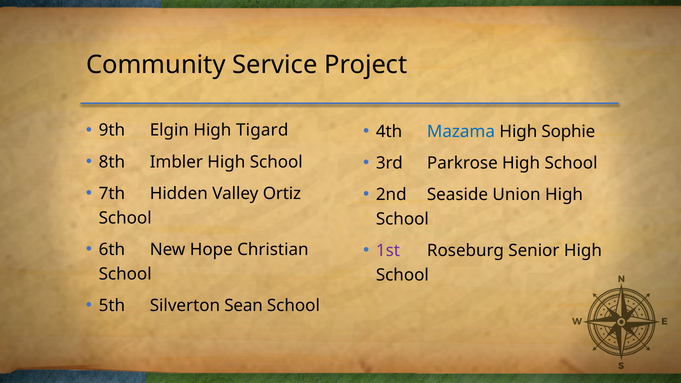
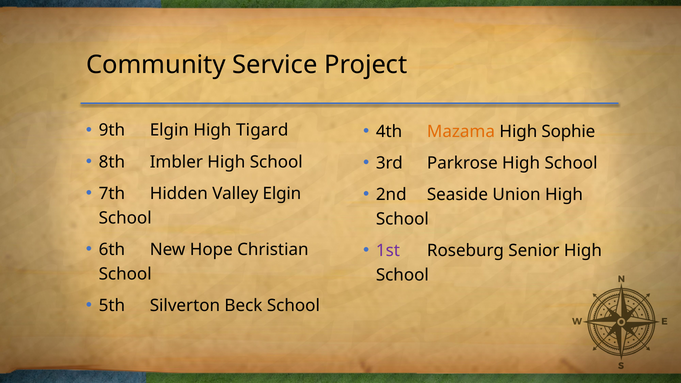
Mazama colour: blue -> orange
Valley Ortiz: Ortiz -> Elgin
Sean: Sean -> Beck
